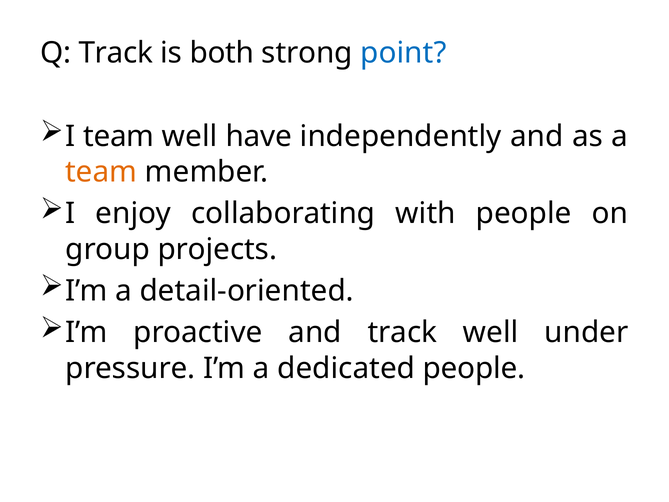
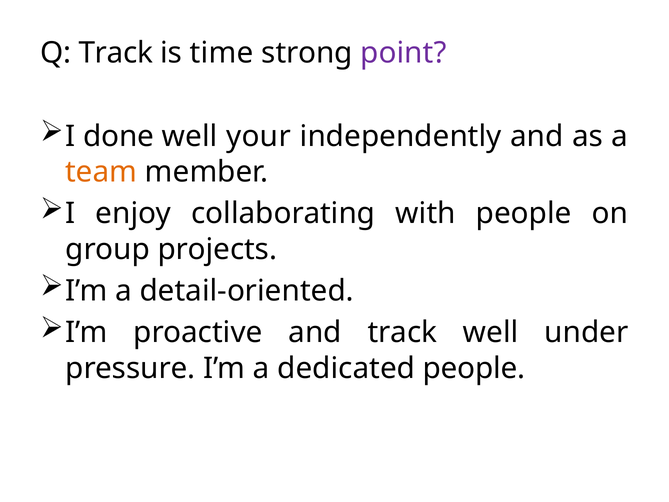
both: both -> time
point colour: blue -> purple
I team: team -> done
have: have -> your
